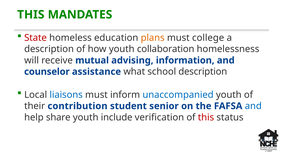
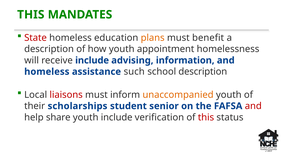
college: college -> benefit
collaboration: collaboration -> appointment
receive mutual: mutual -> include
counselor at (47, 72): counselor -> homeless
what: what -> such
liaisons colour: blue -> red
unaccompanied colour: blue -> orange
contribution: contribution -> scholarships
and at (253, 106) colour: blue -> red
